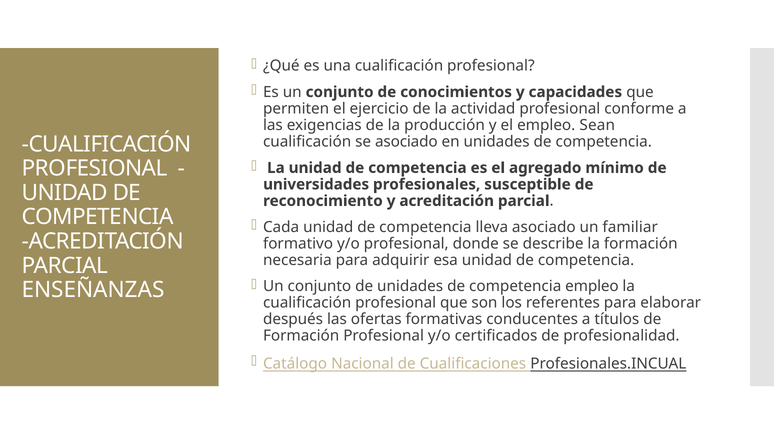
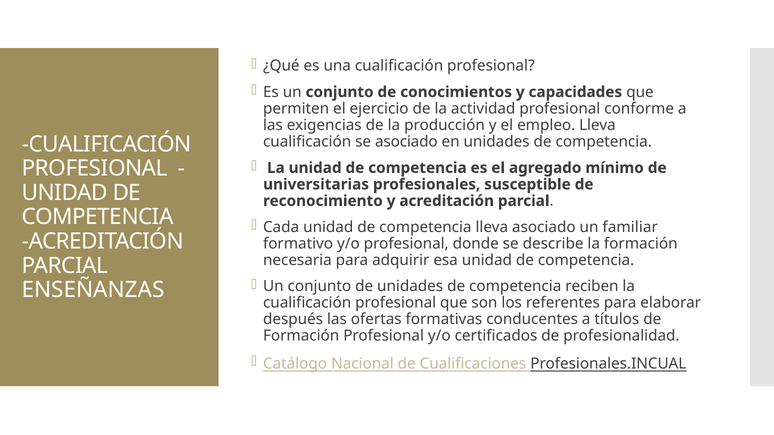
empleo Sean: Sean -> Lleva
universidades: universidades -> universitarias
competencia empleo: empleo -> reciben
